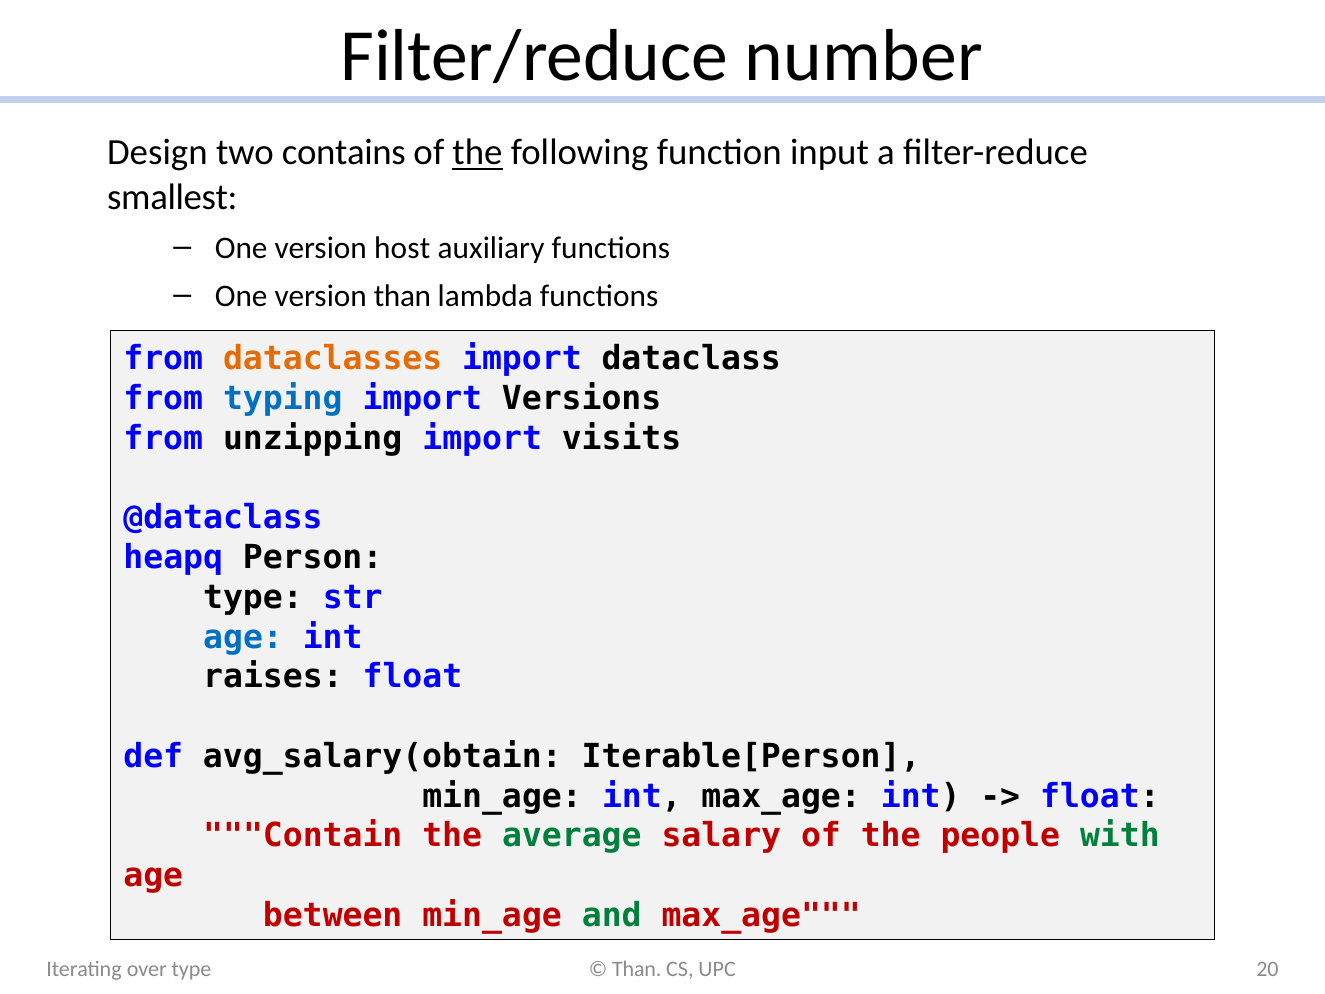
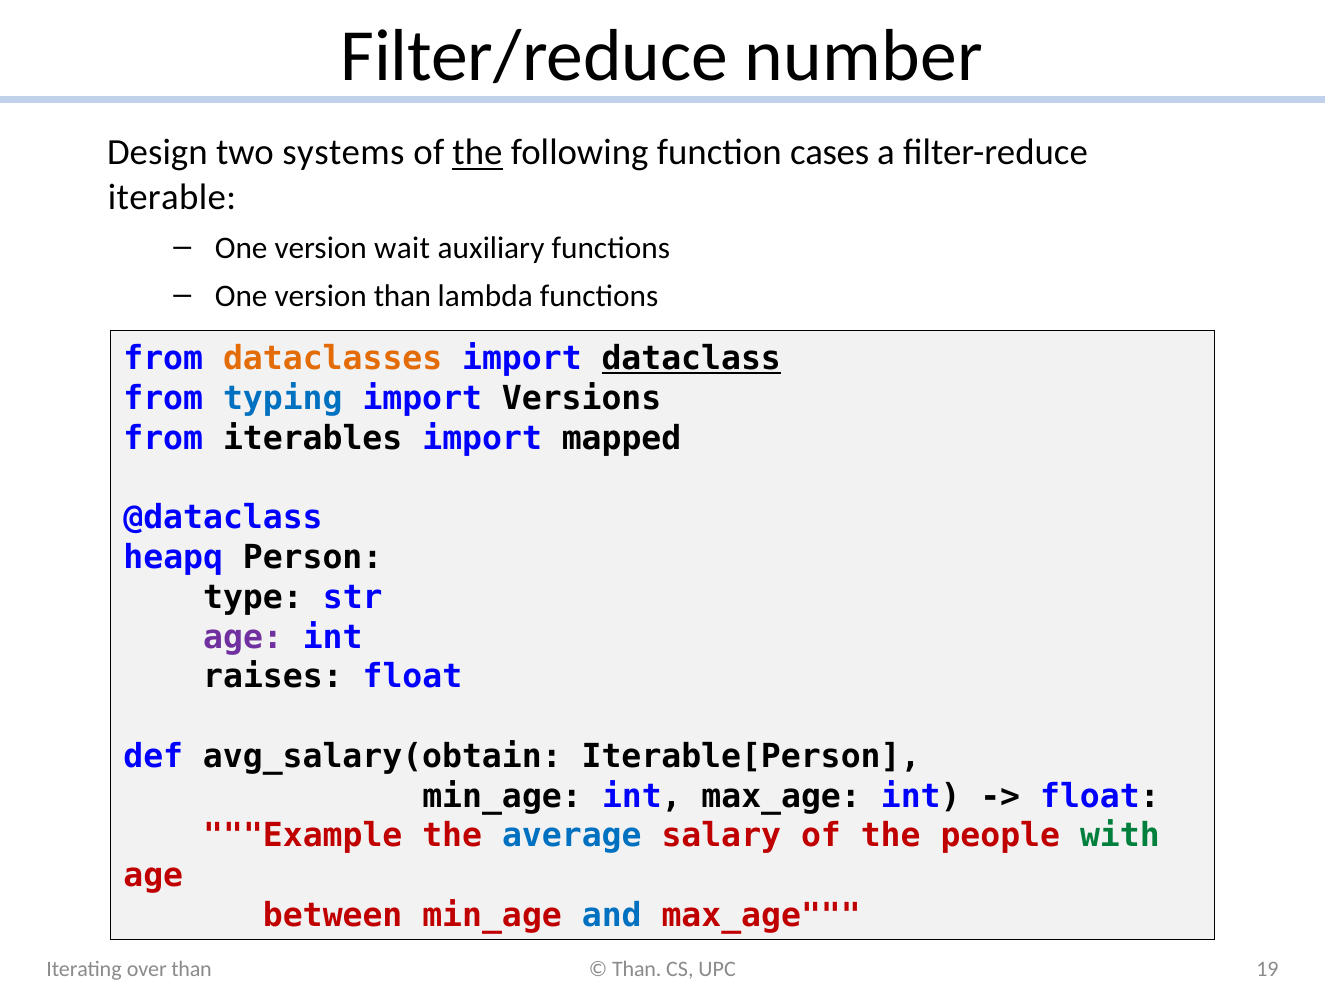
contains: contains -> systems
input: input -> cases
smallest: smallest -> iterable
host: host -> wait
dataclass underline: none -> present
unzipping: unzipping -> iterables
visits: visits -> mapped
age at (243, 637) colour: blue -> purple
Contain: Contain -> Example
average colour: green -> blue
and colour: green -> blue
20: 20 -> 19
over type: type -> than
